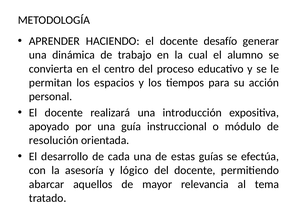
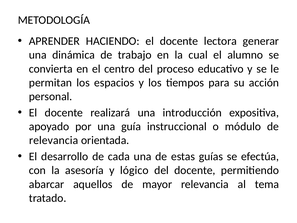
desafío: desafío -> lectora
resolución at (54, 140): resolución -> relevancia
